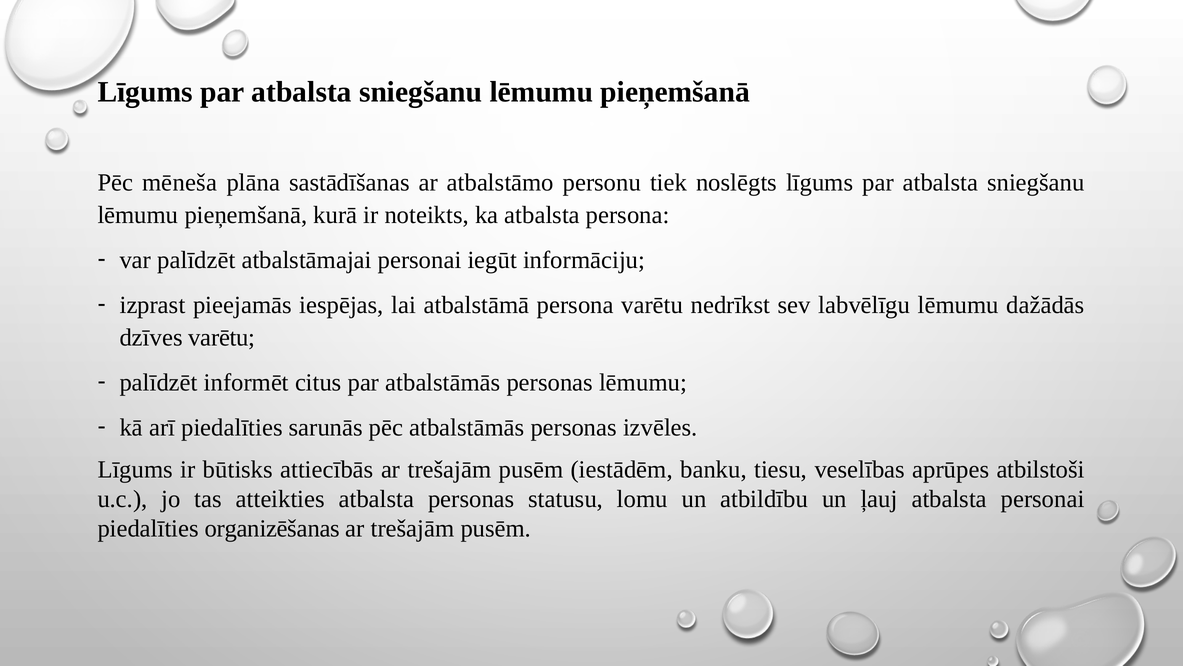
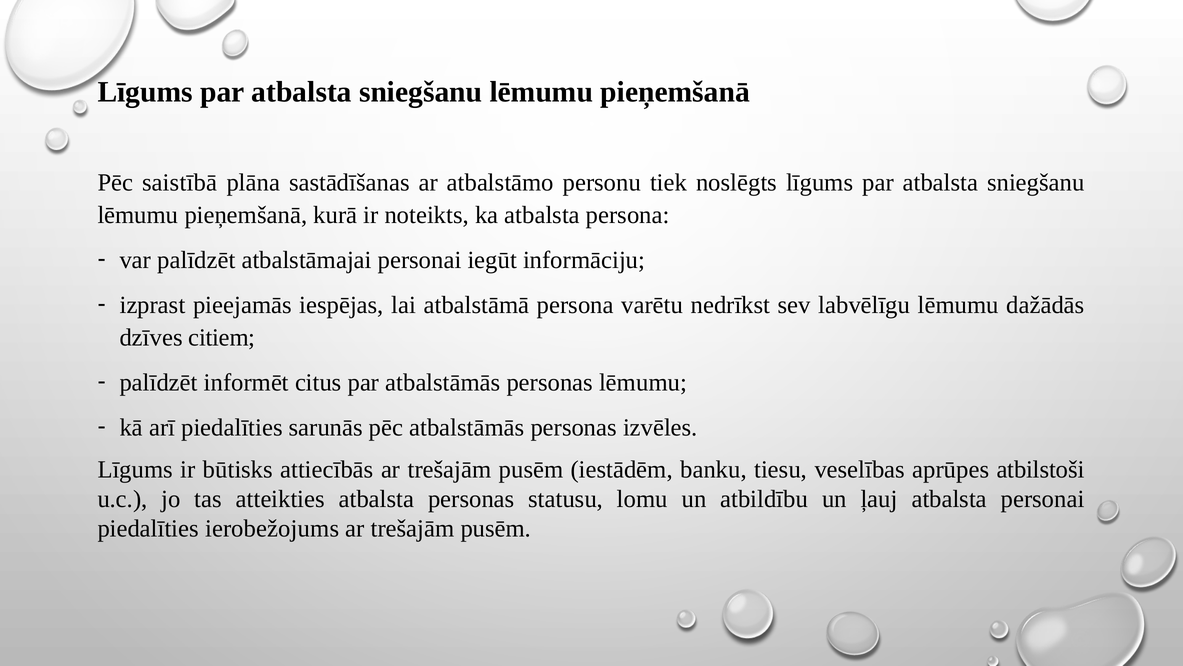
mēneša: mēneša -> saistībā
dzīves varētu: varētu -> citiem
organizēšanas: organizēšanas -> ierobežojums
